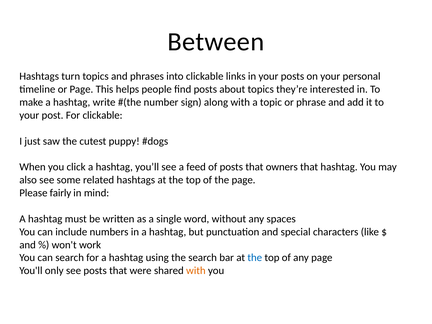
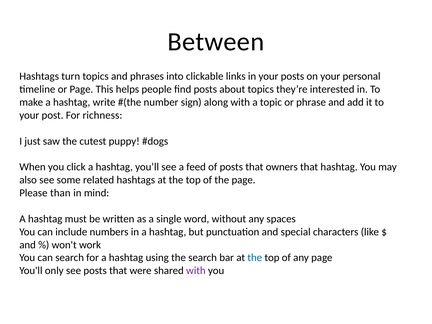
For clickable: clickable -> richness
fairly: fairly -> than
with at (196, 271) colour: orange -> purple
